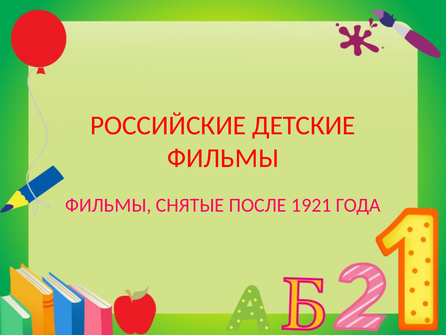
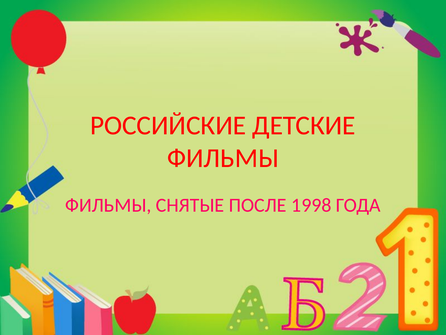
1921: 1921 -> 1998
